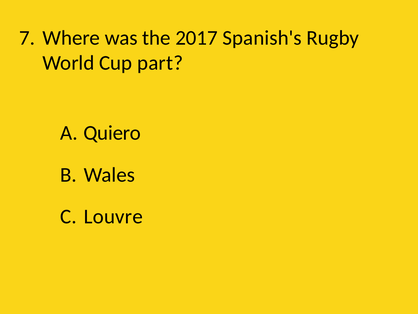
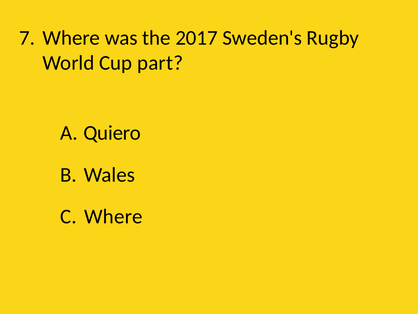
Spanish's: Spanish's -> Sweden's
Louvre at (113, 216): Louvre -> Where
